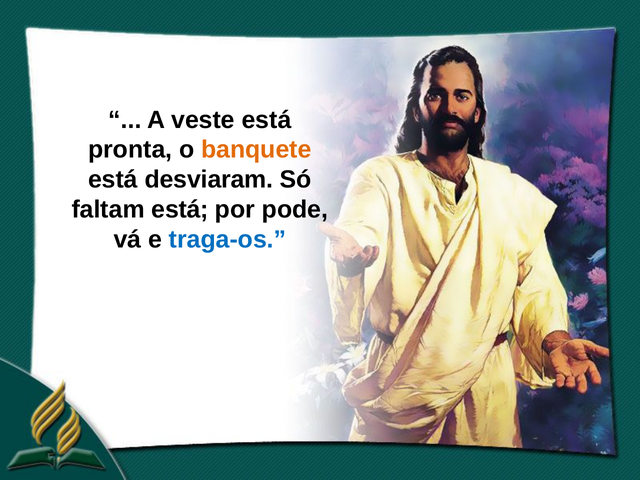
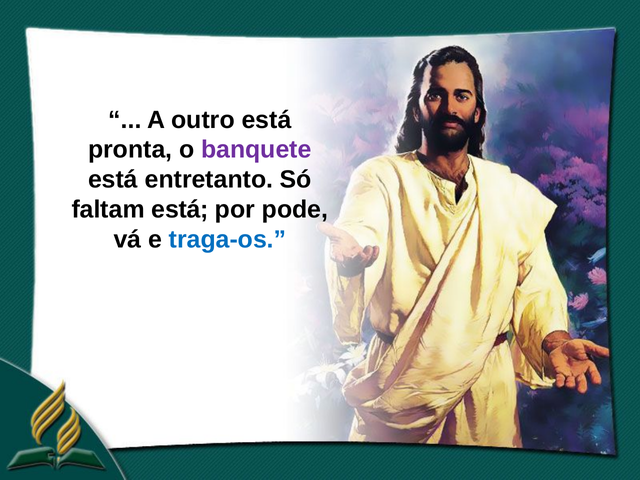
veste: veste -> outro
banquete colour: orange -> purple
desviaram: desviaram -> entretanto
